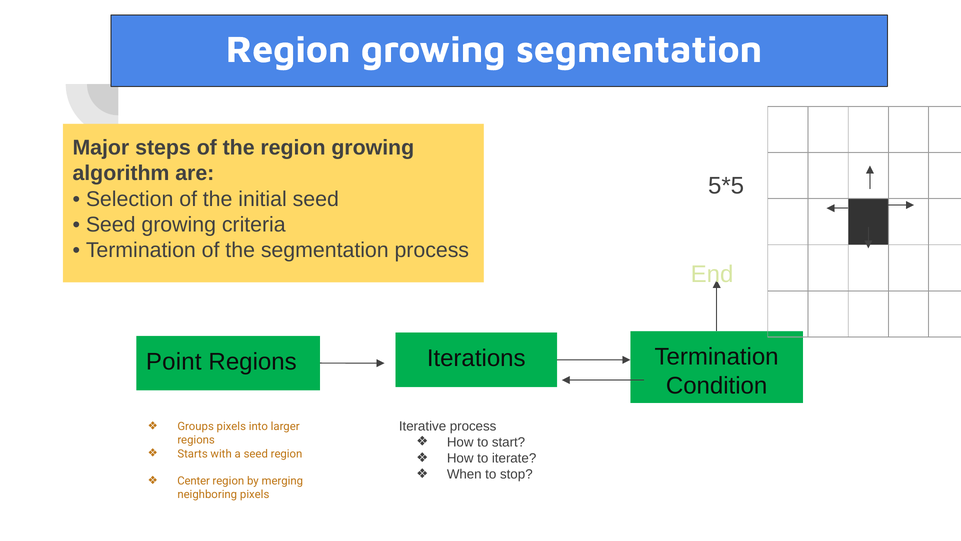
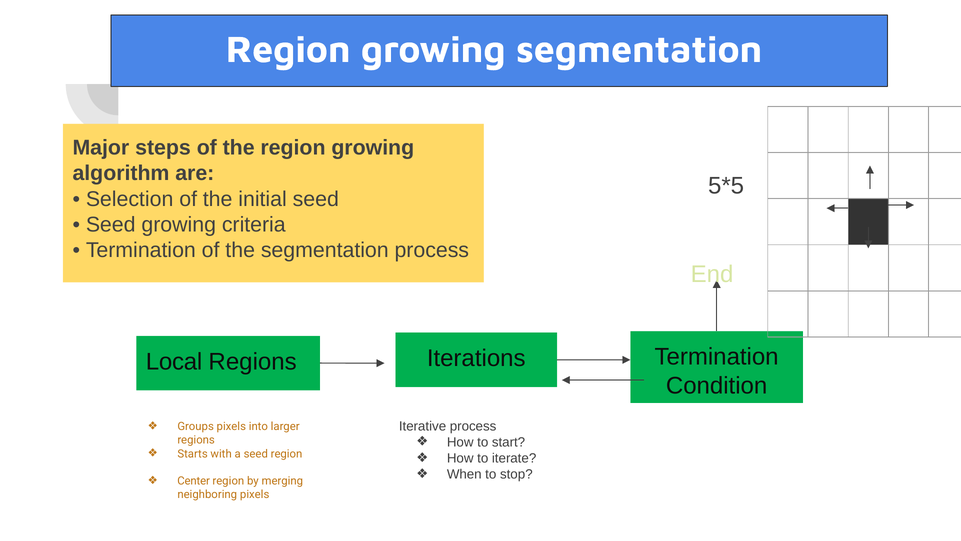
Point: Point -> Local
